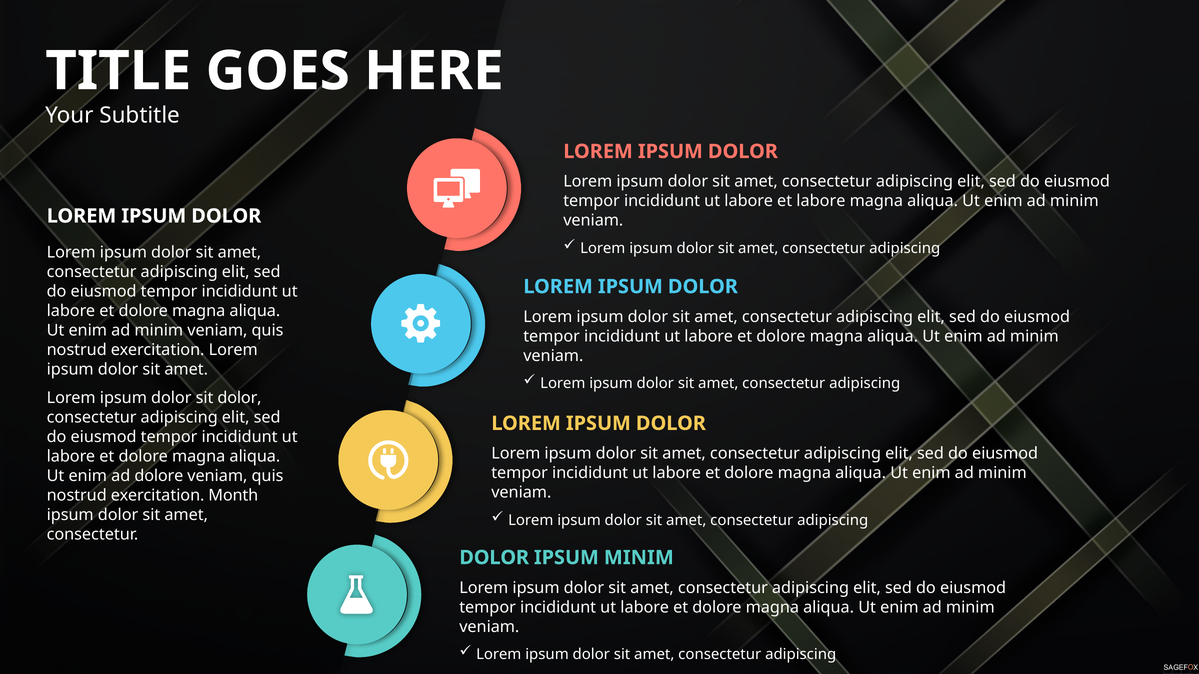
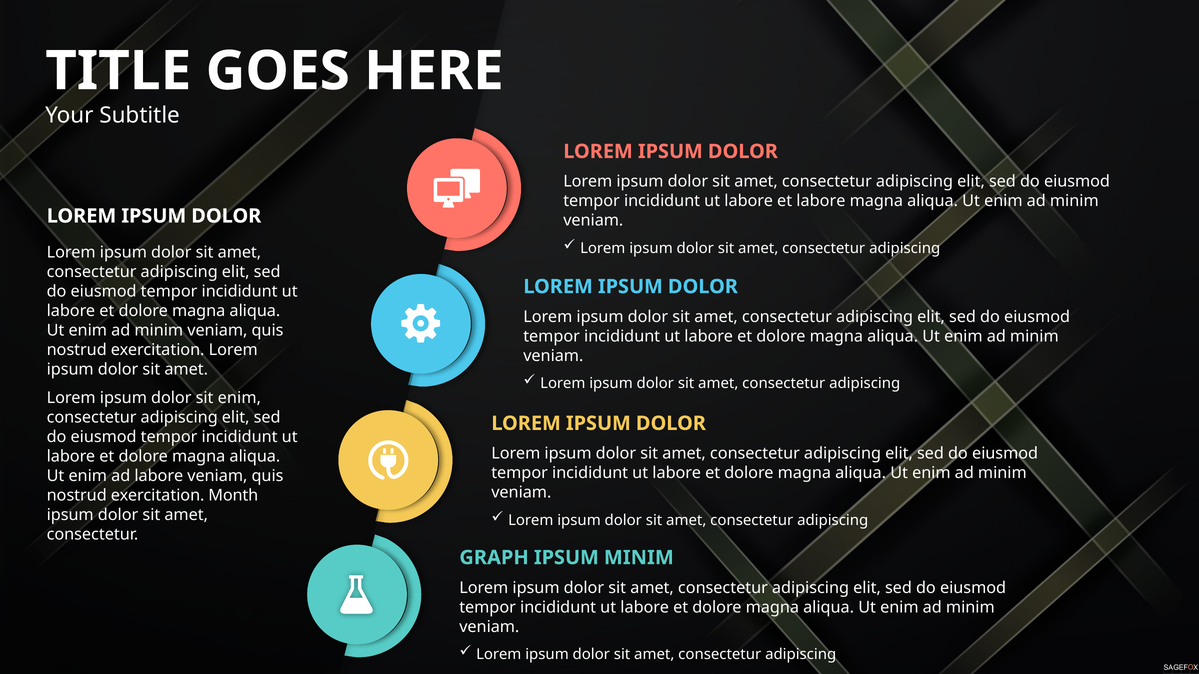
sit dolor: dolor -> enim
ad dolore: dolore -> labore
DOLOR at (494, 558): DOLOR -> GRAPH
